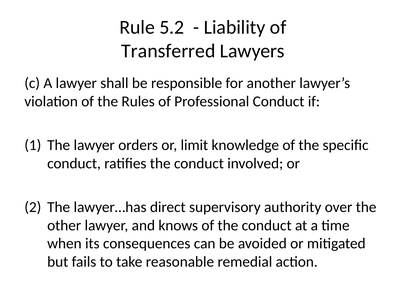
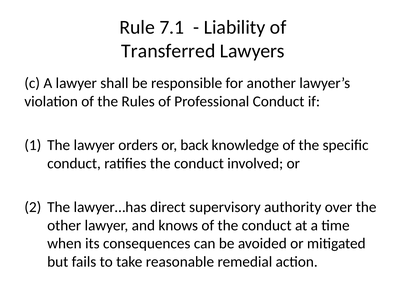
5.2: 5.2 -> 7.1
limit: limit -> back
